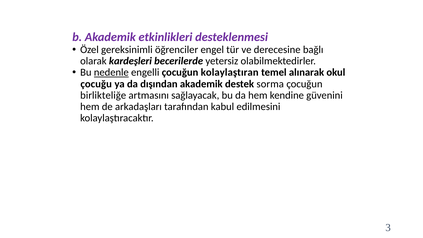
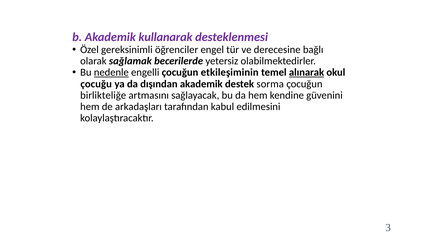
etkinlikleri: etkinlikleri -> kullanarak
kardeşleri: kardeşleri -> sağlamak
kolaylaştıran: kolaylaştıran -> etkileşiminin
alınarak underline: none -> present
